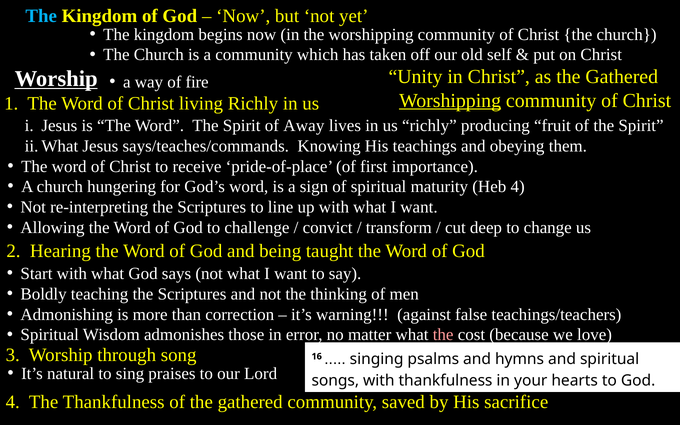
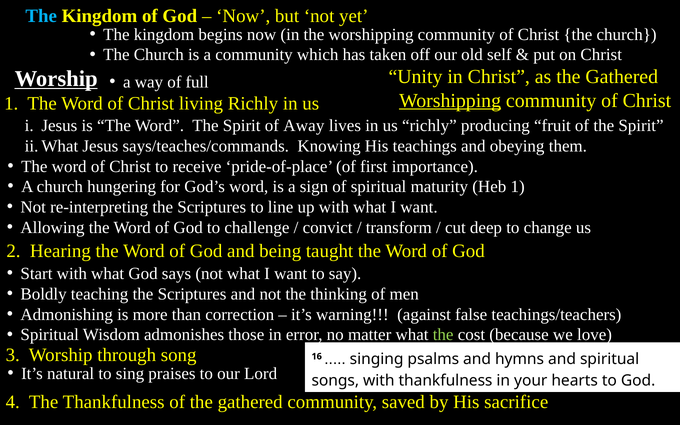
fire: fire -> full
Heb 4: 4 -> 1
the at (443, 335) colour: pink -> light green
